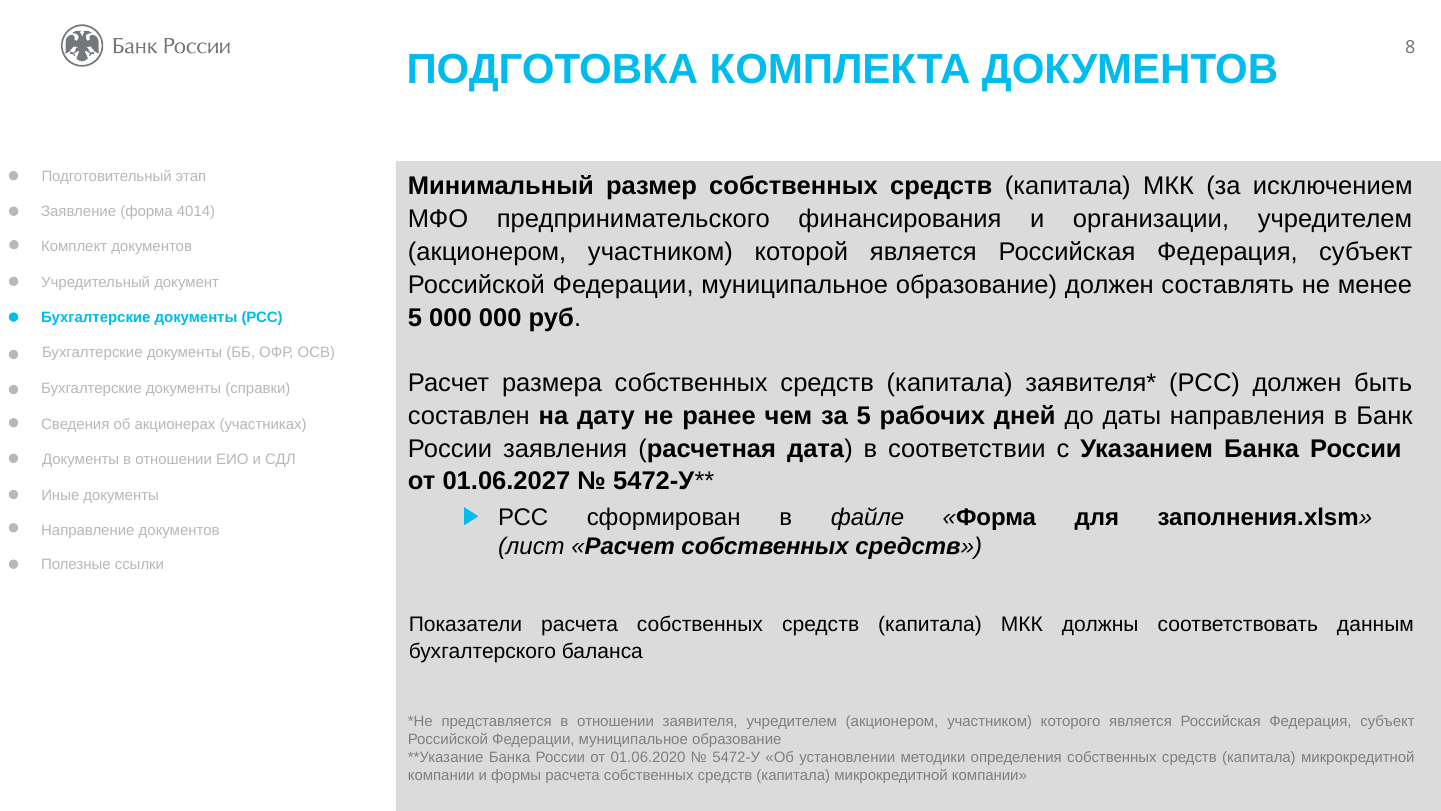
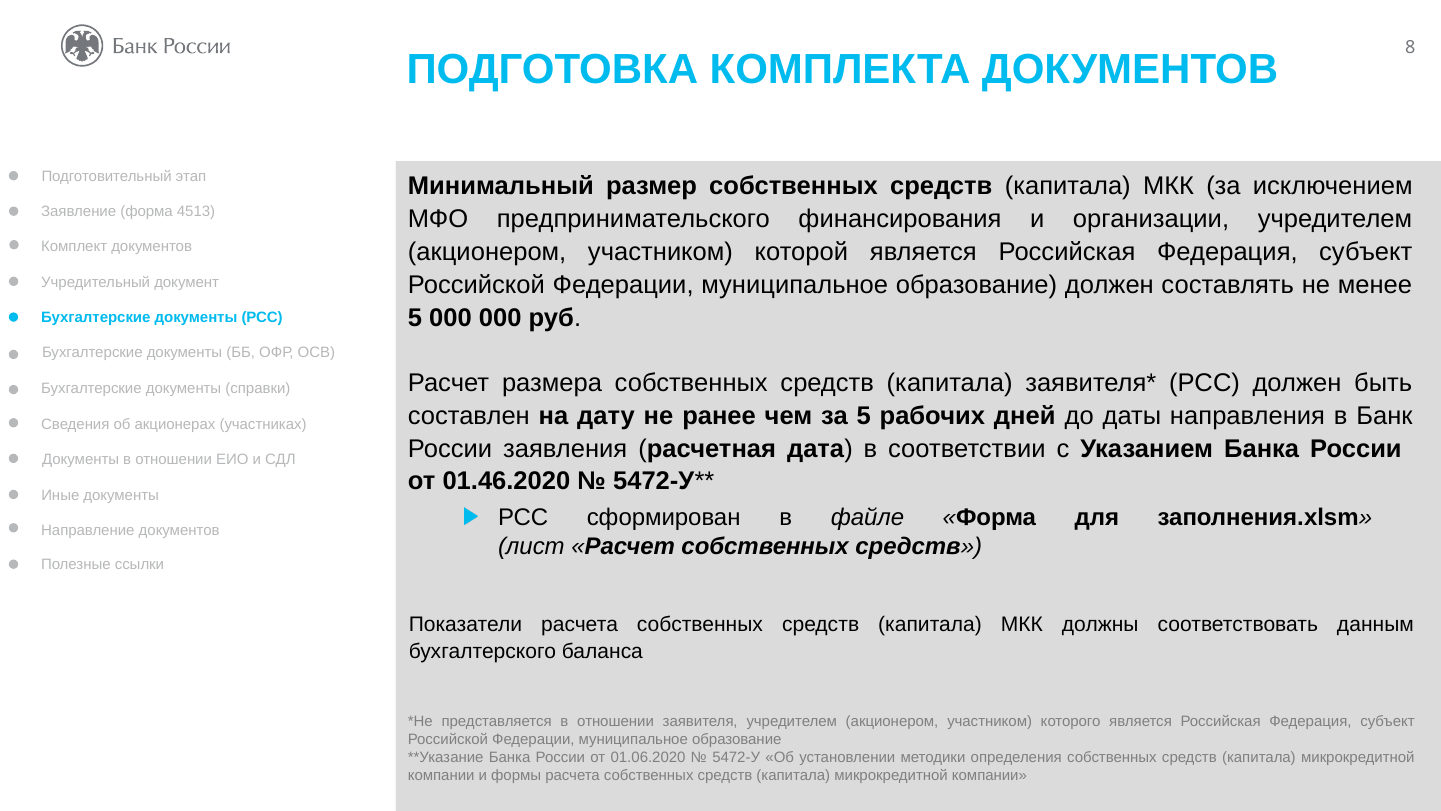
4014: 4014 -> 4513
01.06.2027: 01.06.2027 -> 01.46.2020
